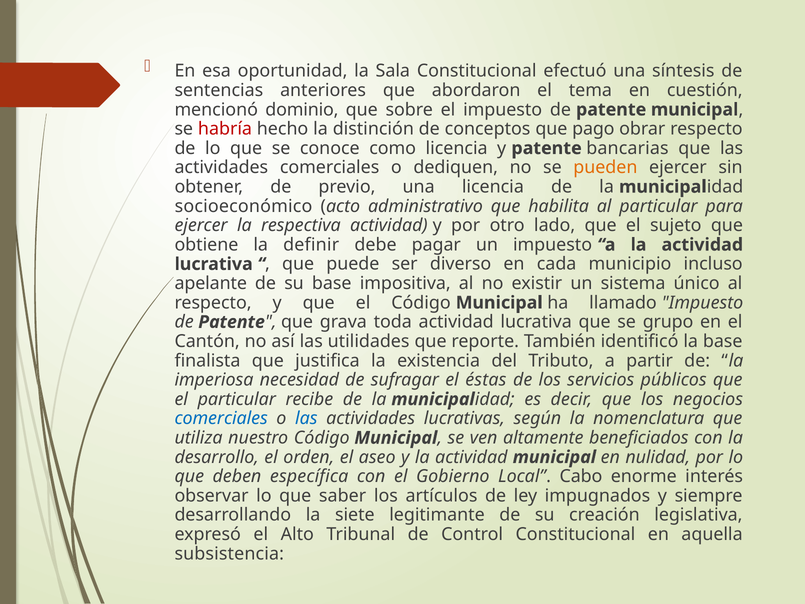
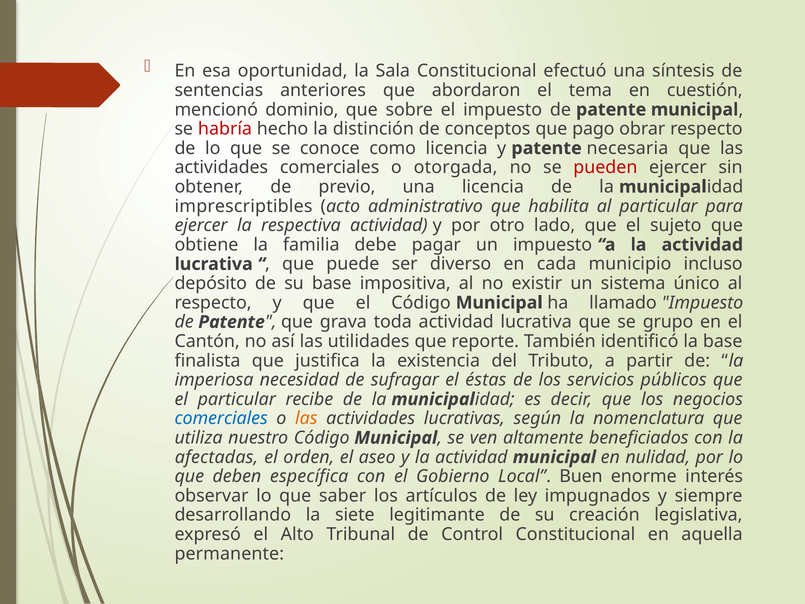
bancarias: bancarias -> necesaria
dediquen: dediquen -> otorgada
pueden colour: orange -> red
socioeconómico: socioeconómico -> imprescriptibles
definir: definir -> familia
apelante: apelante -> depósito
las at (306, 418) colour: blue -> orange
desarrollo: desarrollo -> afectadas
Cabo: Cabo -> Buen
subsistencia: subsistencia -> permanente
